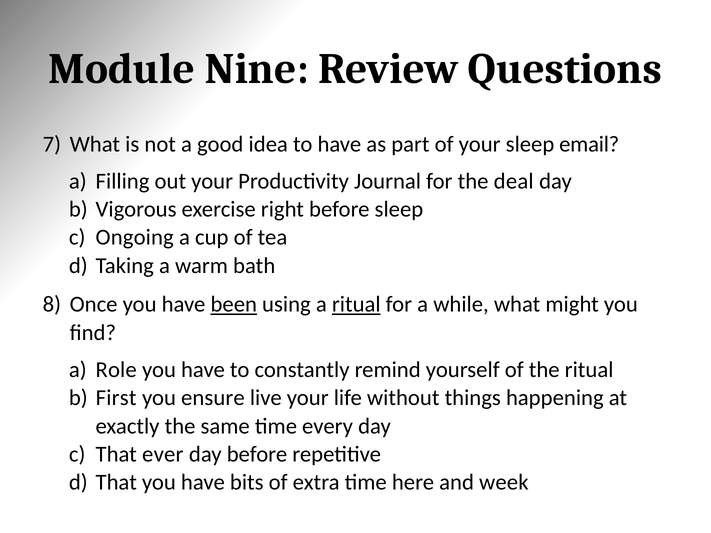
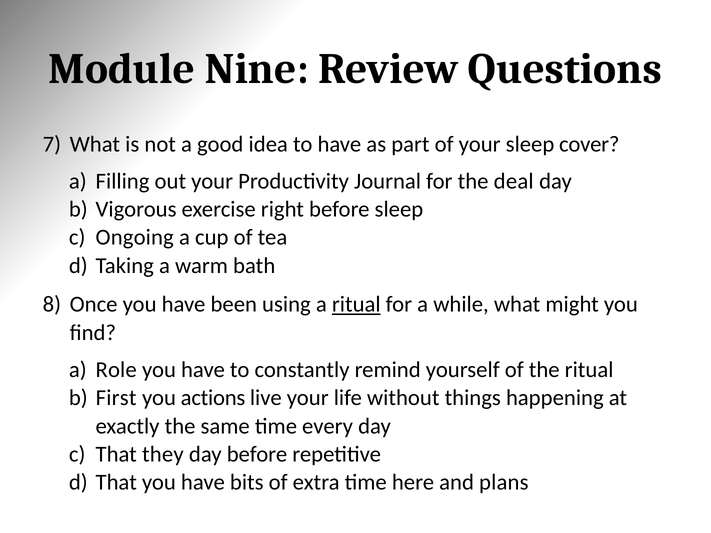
email: email -> cover
been underline: present -> none
ensure: ensure -> actions
ever: ever -> they
week: week -> plans
